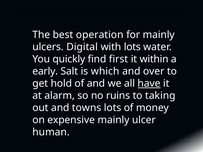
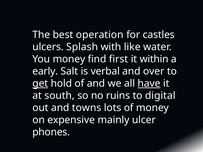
for mainly: mainly -> castles
Digital: Digital -> Splash
with lots: lots -> like
You quickly: quickly -> money
which: which -> verbal
get underline: none -> present
alarm: alarm -> south
taking: taking -> digital
human: human -> phones
